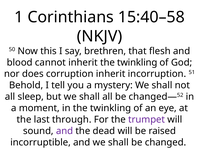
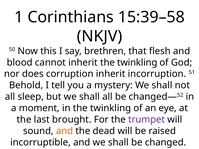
15:40–58: 15:40–58 -> 15:39–58
through: through -> brought
and at (65, 131) colour: purple -> orange
